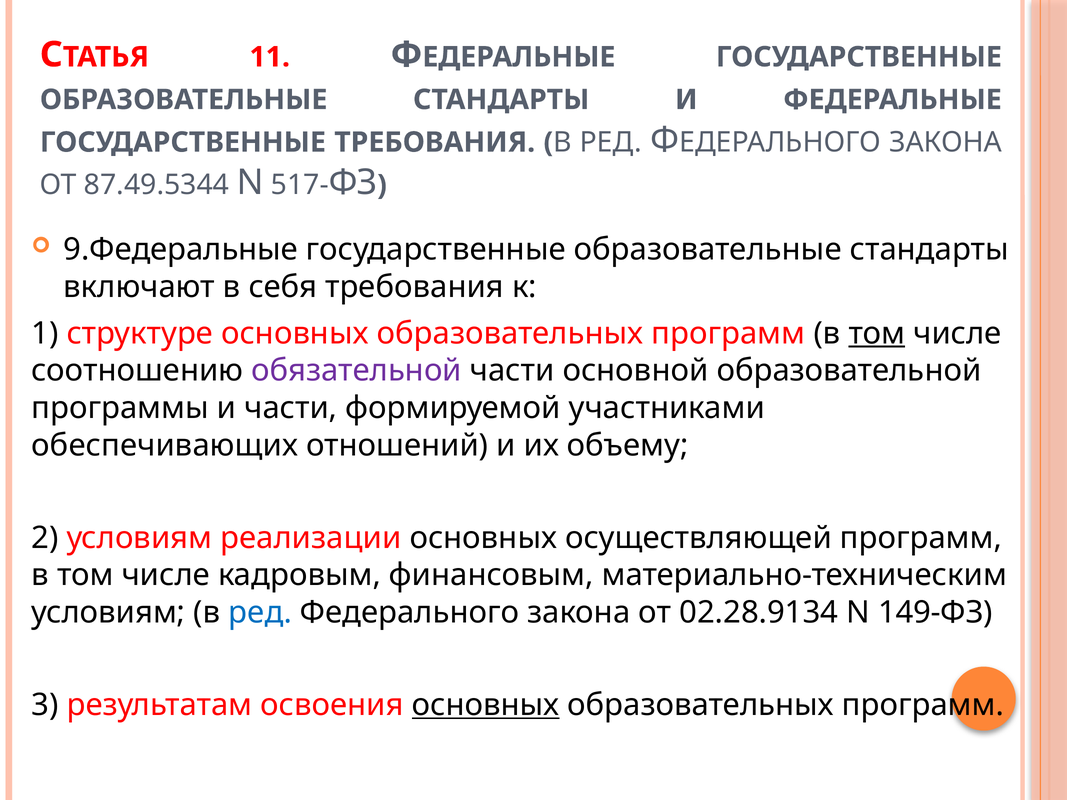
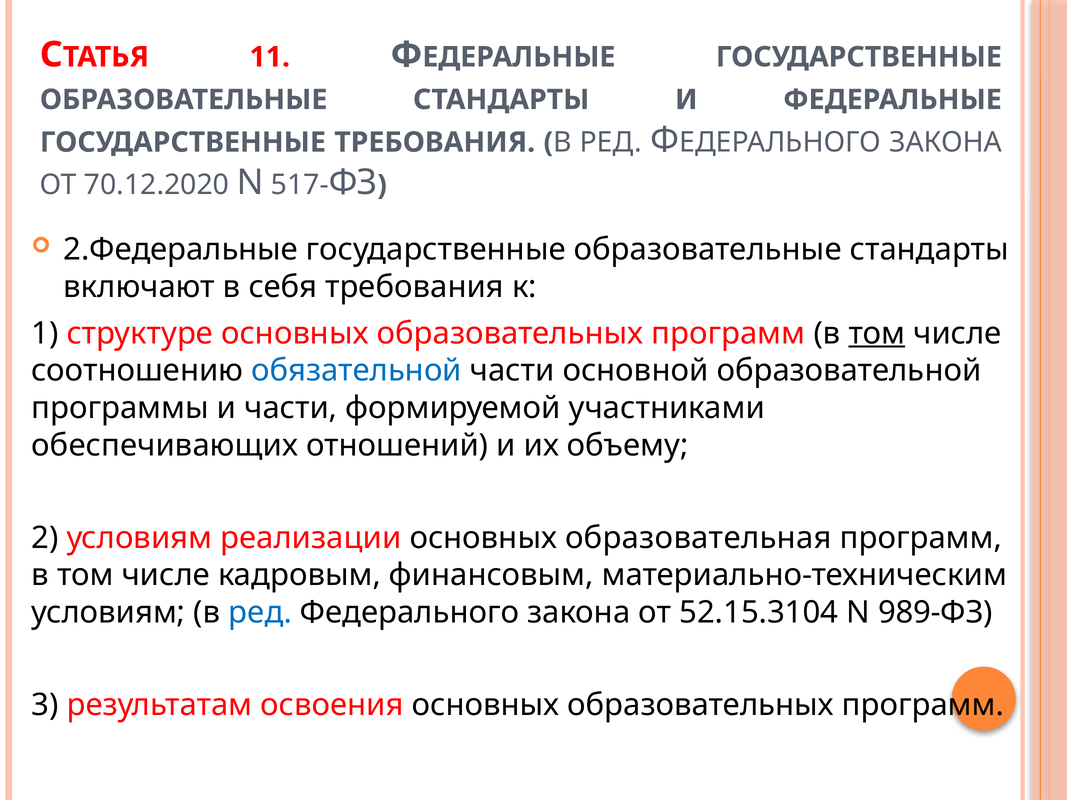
87.49.5344: 87.49.5344 -> 70.12.2020
9.Федеральные: 9.Федеральные -> 2.Федеральные
обязательной colour: purple -> blue
осуществляющей: осуществляющей -> образовательная
02.28.9134: 02.28.9134 -> 52.15.3104
149-ФЗ: 149-ФЗ -> 989-ФЗ
основных at (486, 705) underline: present -> none
